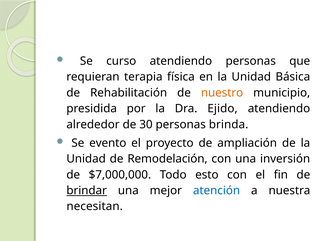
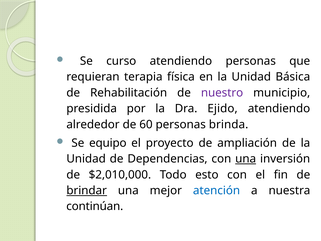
nuestro colour: orange -> purple
30: 30 -> 60
evento: evento -> equipo
Remodelación: Remodelación -> Dependencias
una at (246, 159) underline: none -> present
$7,000,000: $7,000,000 -> $2,010,000
necesitan: necesitan -> continúan
